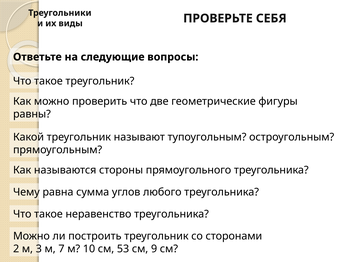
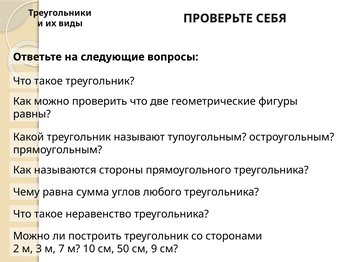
53: 53 -> 50
